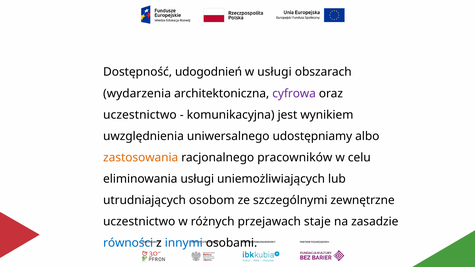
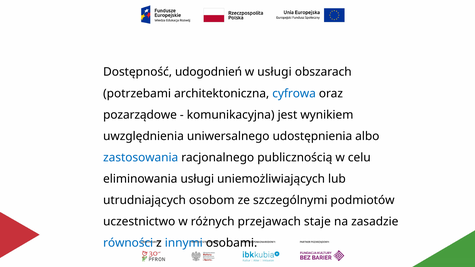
wydarzenia: wydarzenia -> potrzebami
cyfrowa colour: purple -> blue
uczestnictwo at (140, 115): uczestnictwo -> pozarządowe
udostępniamy: udostępniamy -> udostępnienia
zastosowania colour: orange -> blue
pracowników: pracowników -> publicznością
zewnętrzne: zewnętrzne -> podmiotów
